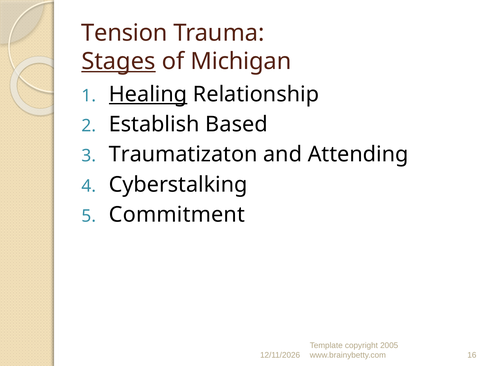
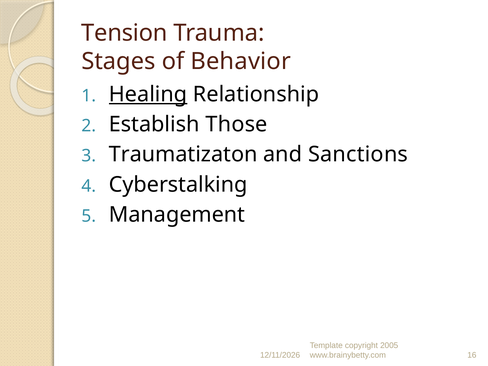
Stages underline: present -> none
Michigan: Michigan -> Behavior
Based: Based -> Those
Attending: Attending -> Sanctions
Commitment: Commitment -> Management
